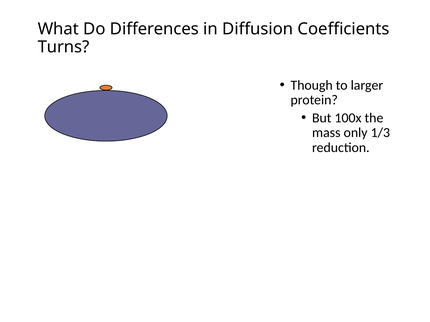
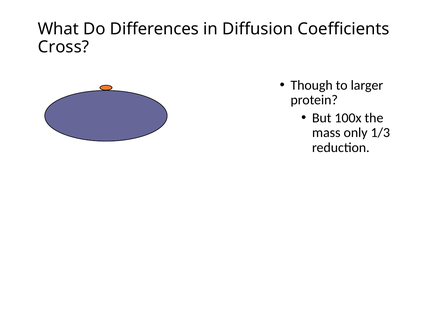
Turns: Turns -> Cross
